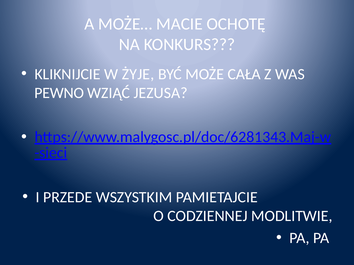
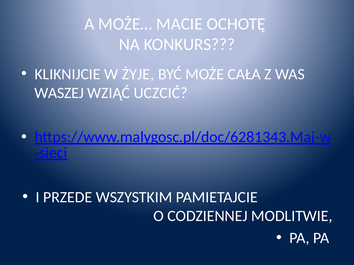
PEWNO: PEWNO -> WASZEJ
JEZUSA: JEZUSA -> UCZCIĆ
